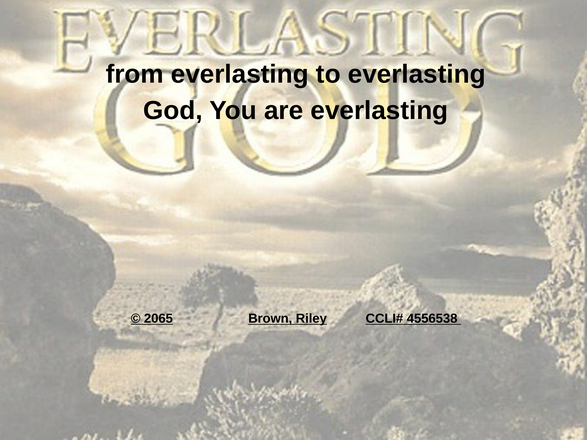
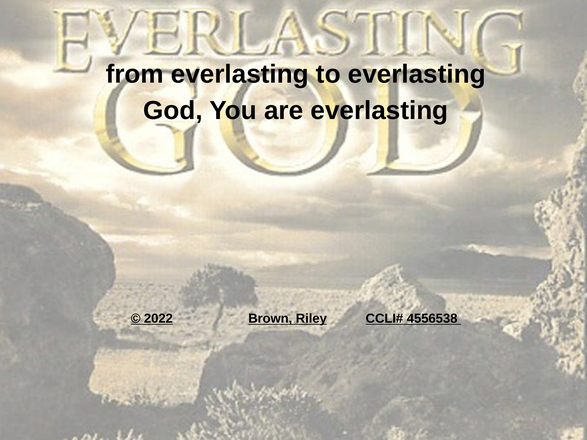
2065: 2065 -> 2022
